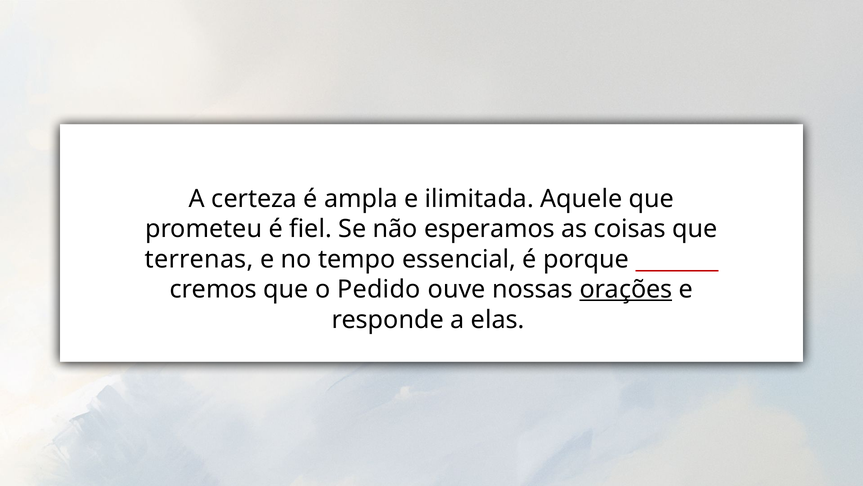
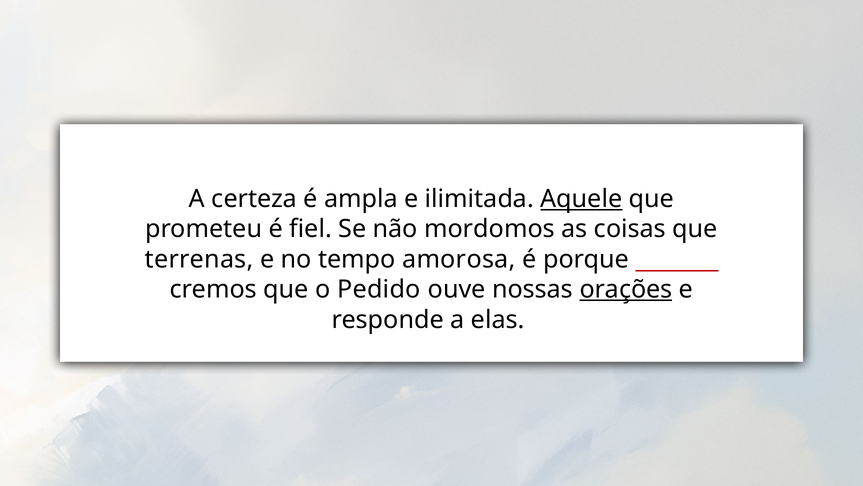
Aquele underline: none -> present
esperamos: esperamos -> mordomos
essencial: essencial -> amorosa
